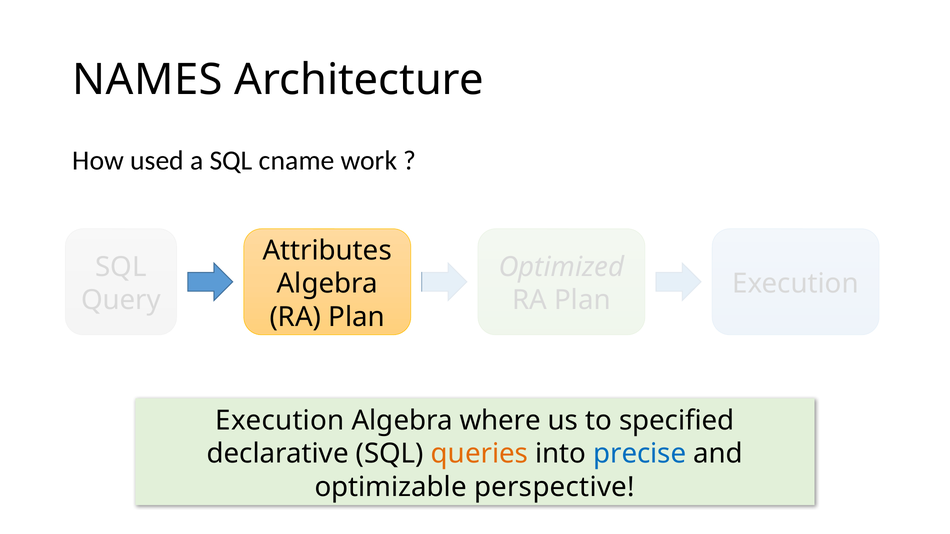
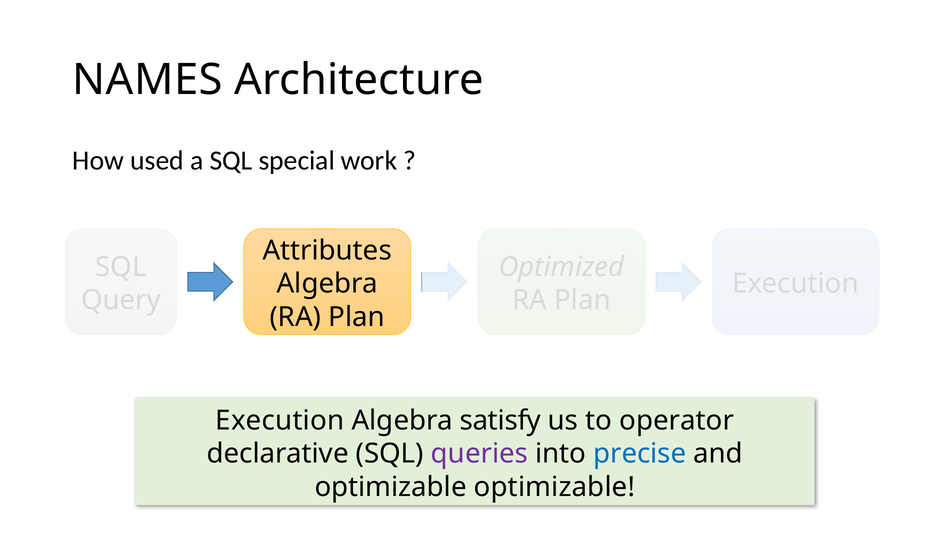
cname: cname -> special
where: where -> satisfy
specified: specified -> operator
queries colour: orange -> purple
optimizable perspective: perspective -> optimizable
